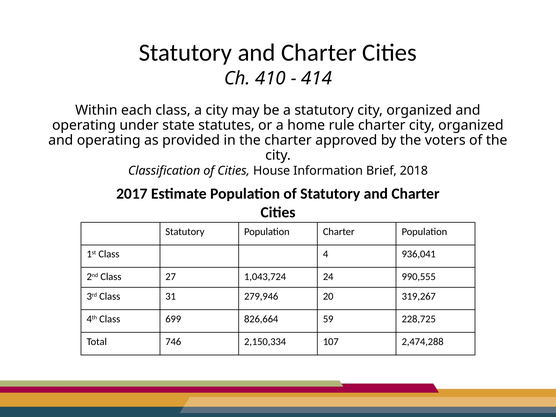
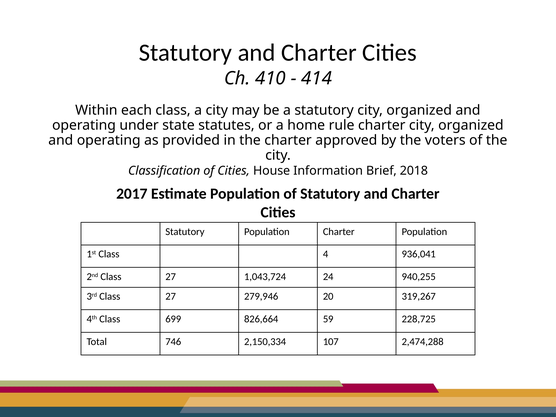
990,555: 990,555 -> 940,255
3rd Class 31: 31 -> 27
